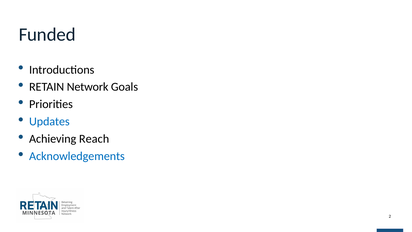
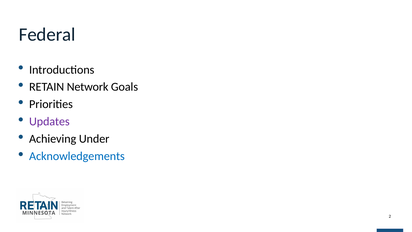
Funded: Funded -> Federal
Updates colour: blue -> purple
Reach: Reach -> Under
